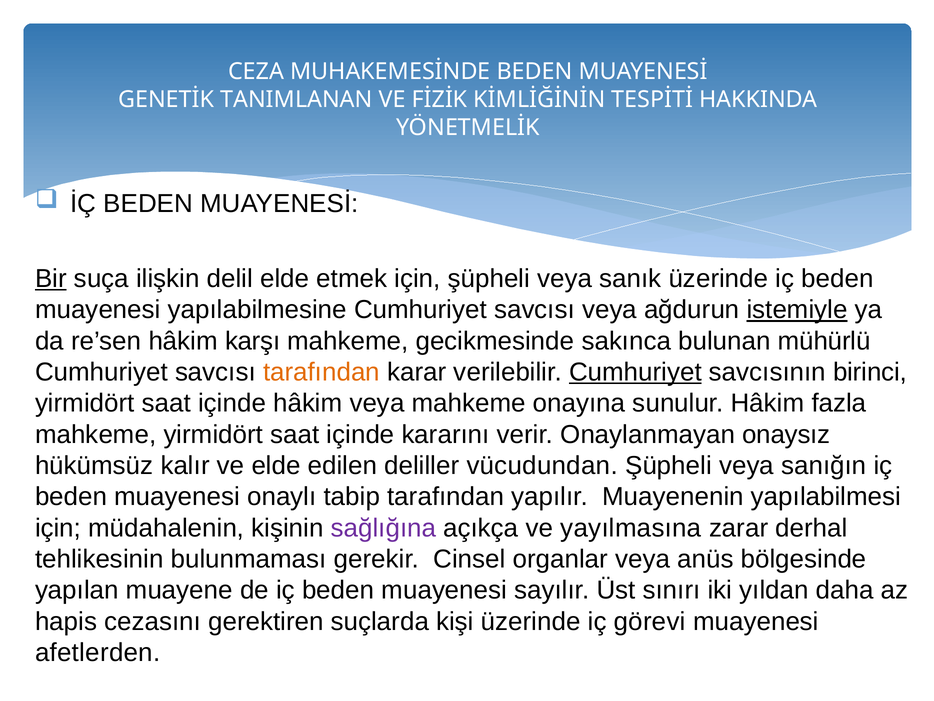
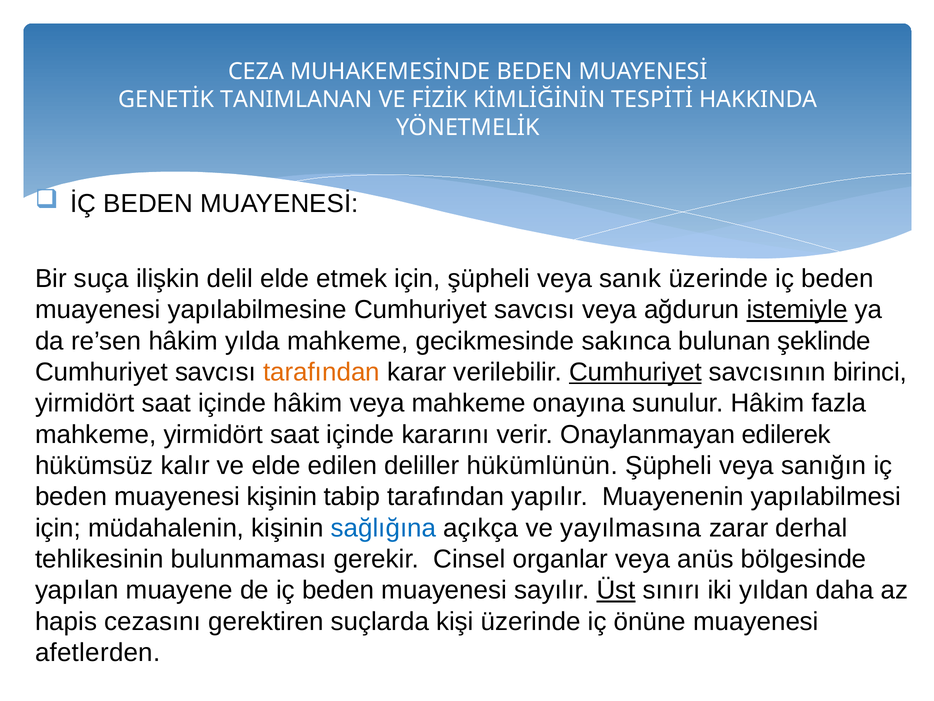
Bir underline: present -> none
karşı: karşı -> yılda
mühürlü: mühürlü -> şeklinde
onaysız: onaysız -> edilerek
vücudundan: vücudundan -> hükümlünün
muayenesi onaylı: onaylı -> kişinin
sağlığına colour: purple -> blue
Üst underline: none -> present
görevi: görevi -> önüne
